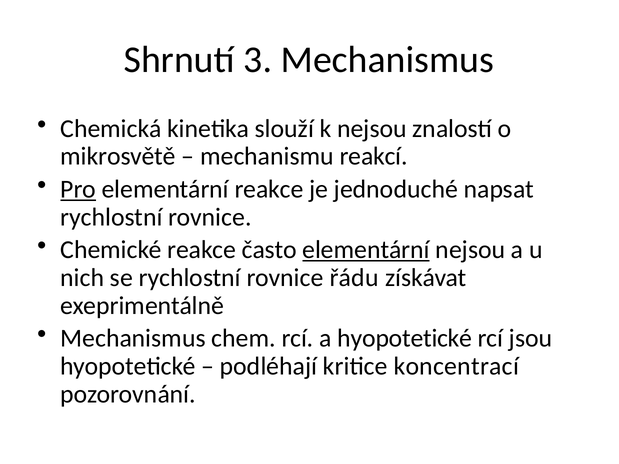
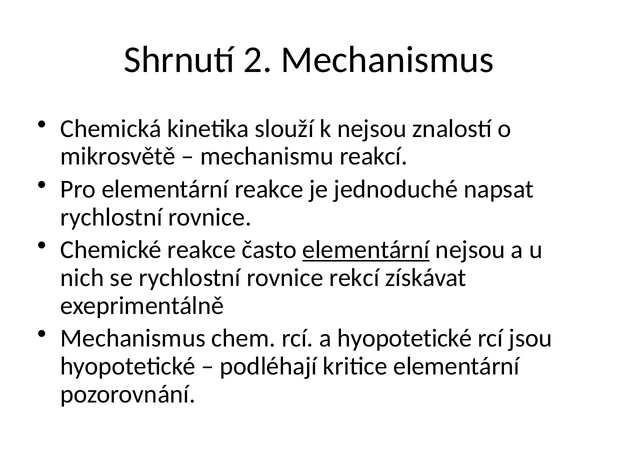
3: 3 -> 2
Pro underline: present -> none
řádu: řádu -> rekcí
kritice koncentrací: koncentrací -> elementární
